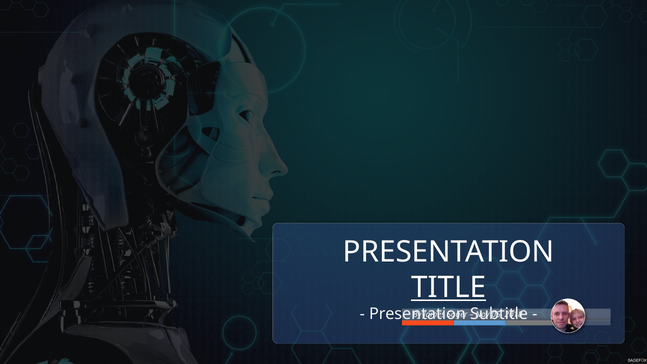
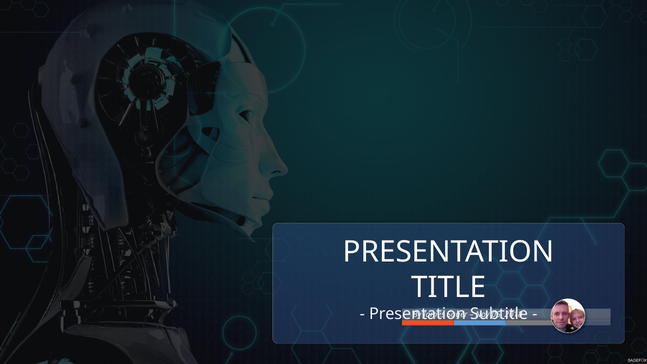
TITLE underline: present -> none
